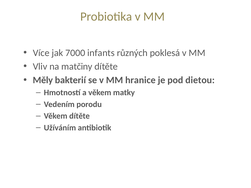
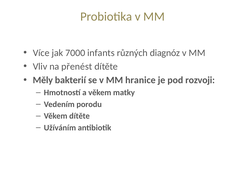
poklesá: poklesá -> diagnóz
matčiny: matčiny -> přenést
dietou: dietou -> rozvoji
